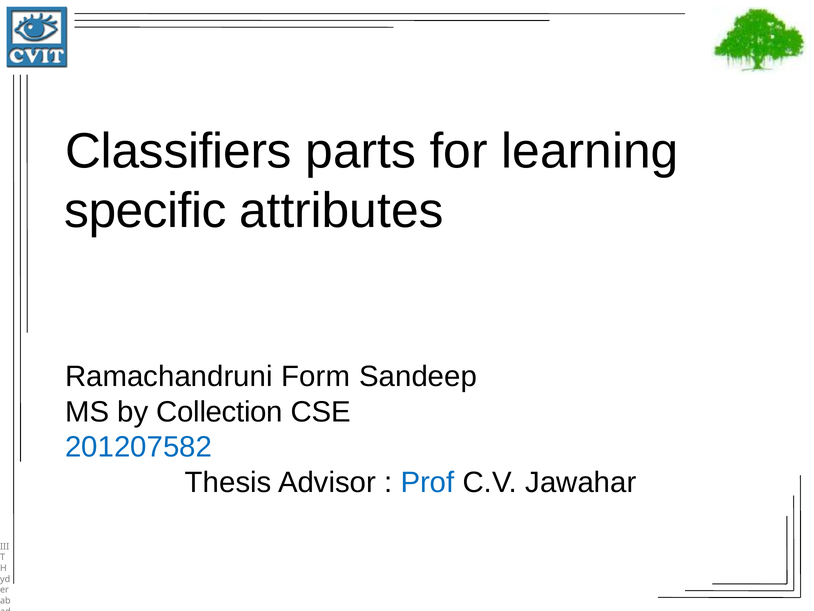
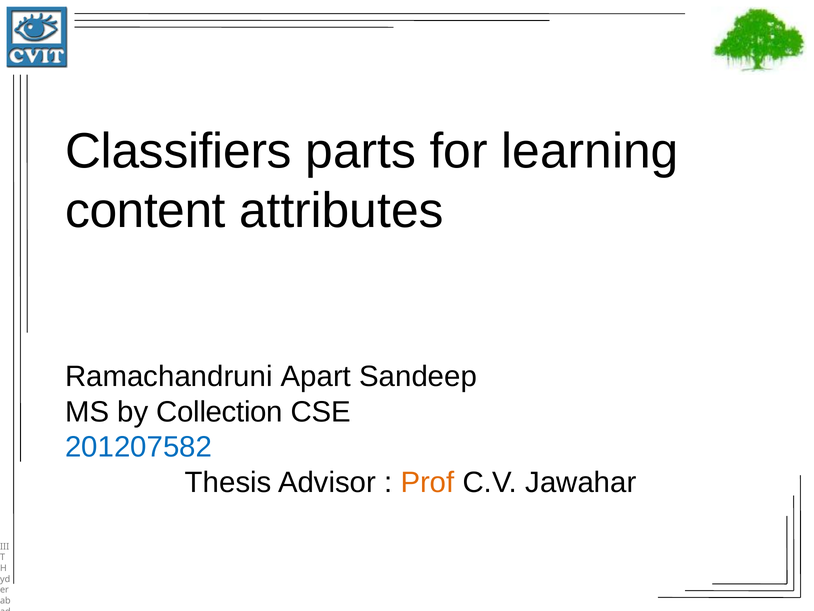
specific: specific -> content
Form: Form -> Apart
Prof colour: blue -> orange
